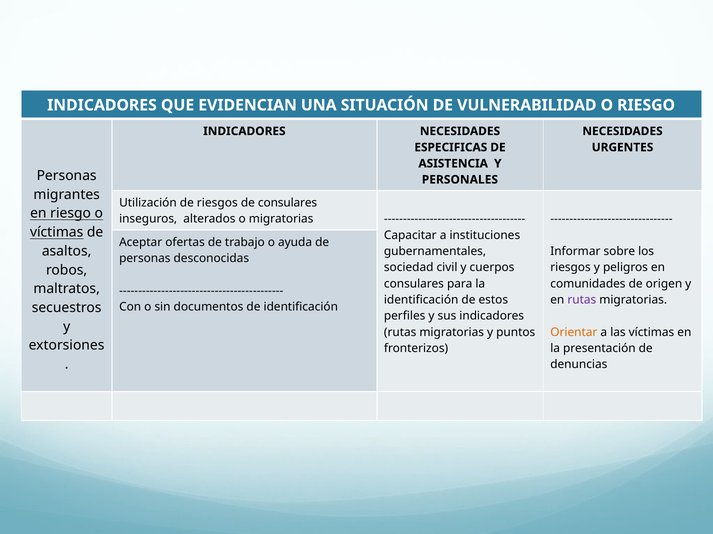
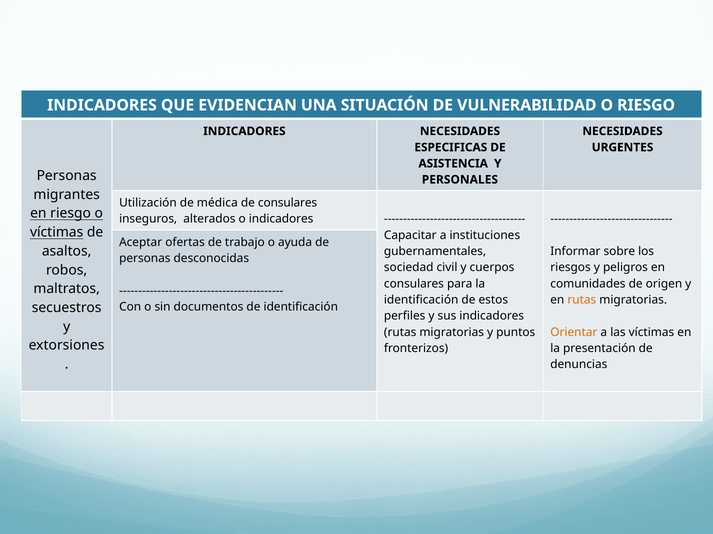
de riesgos: riesgos -> médica
o migratorias: migratorias -> indicadores
rutas at (582, 300) colour: purple -> orange
